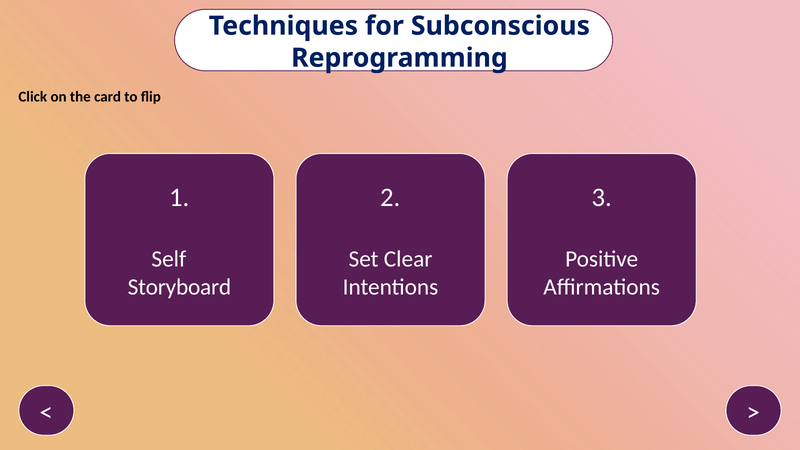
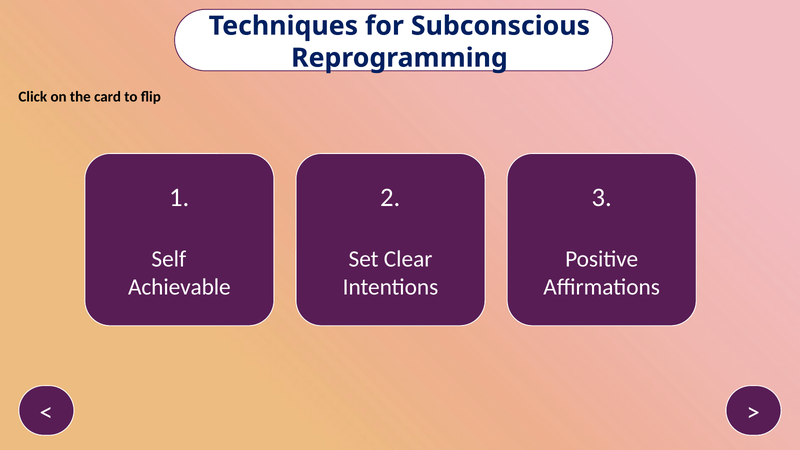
Storyboard: Storyboard -> Achievable
